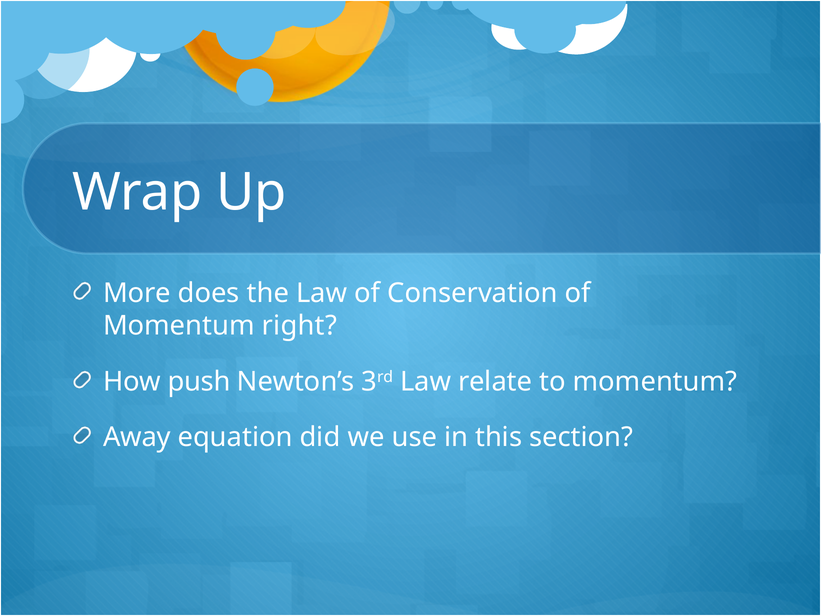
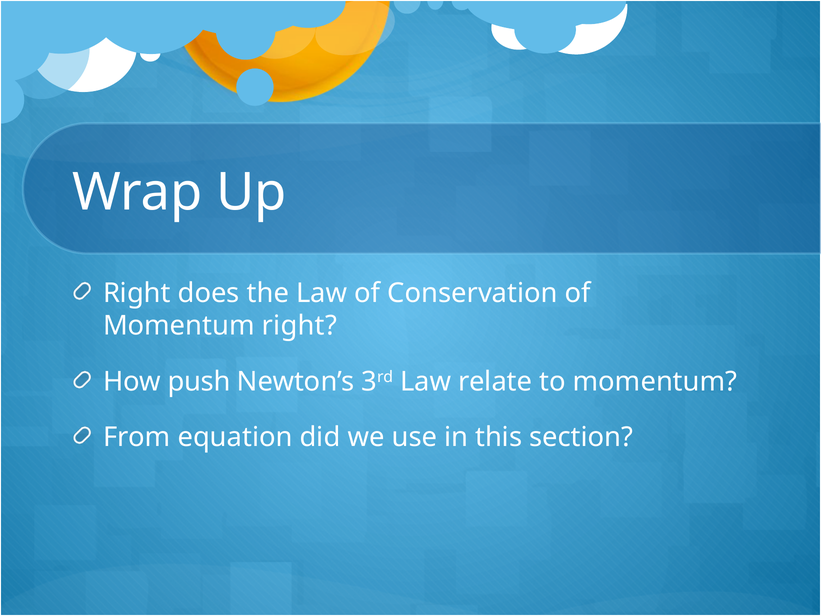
More at (137, 293): More -> Right
Away: Away -> From
